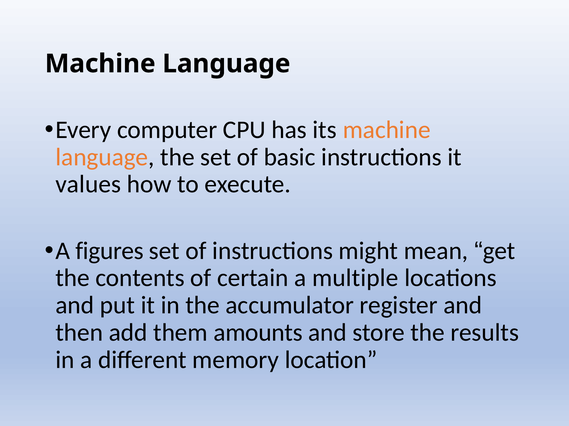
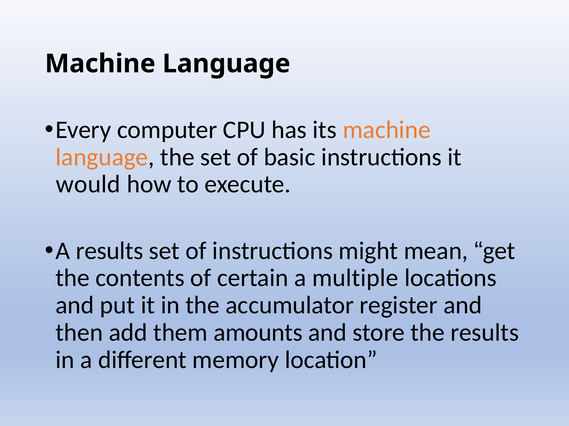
values: values -> would
A figures: figures -> results
